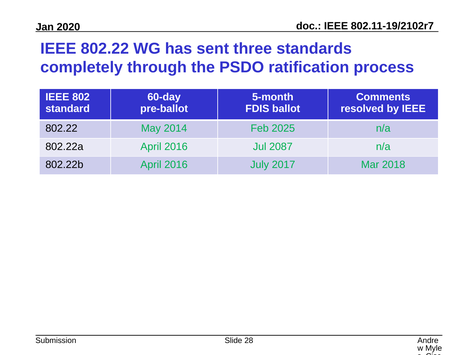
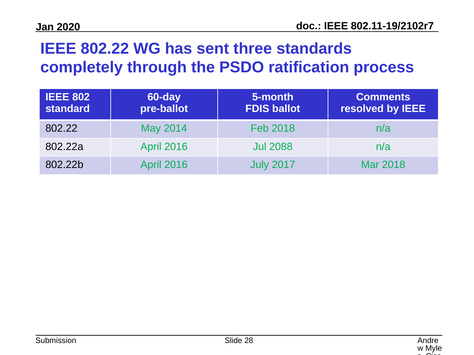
Feb 2025: 2025 -> 2018
2087: 2087 -> 2088
